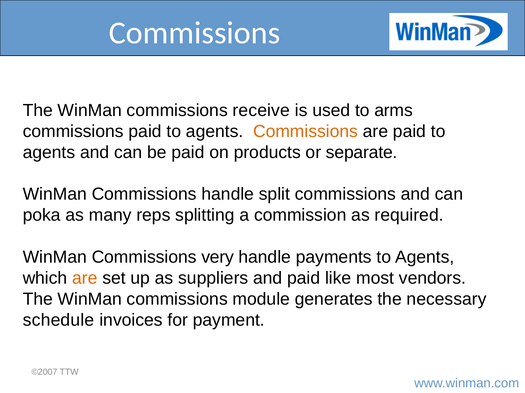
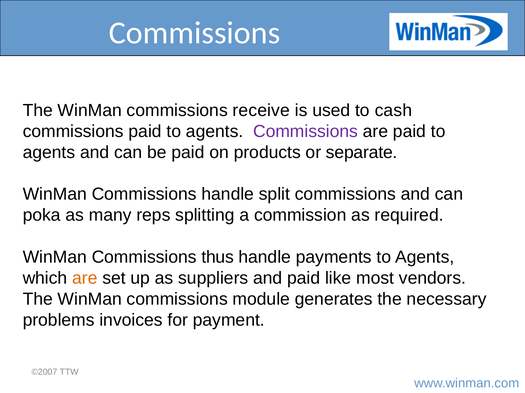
arms: arms -> cash
Commissions at (306, 132) colour: orange -> purple
very: very -> thus
schedule: schedule -> problems
